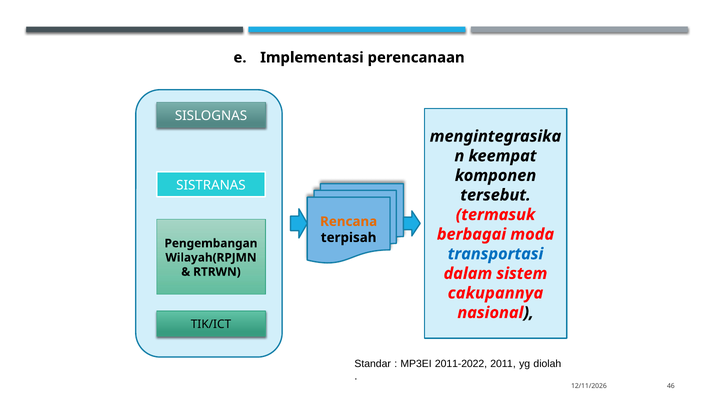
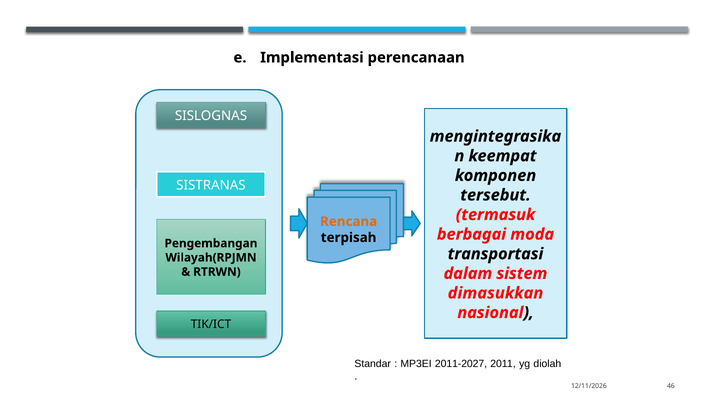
transportasi colour: blue -> black
cakupannya: cakupannya -> dimasukkan
2011-2022: 2011-2022 -> 2011-2027
